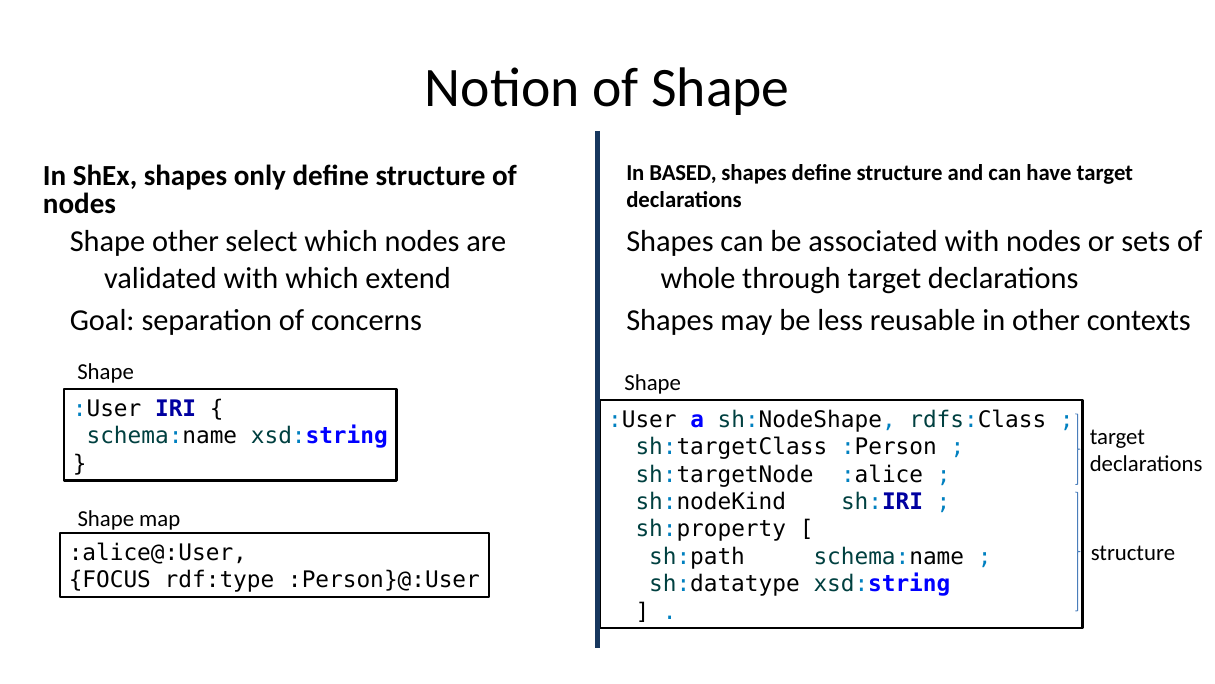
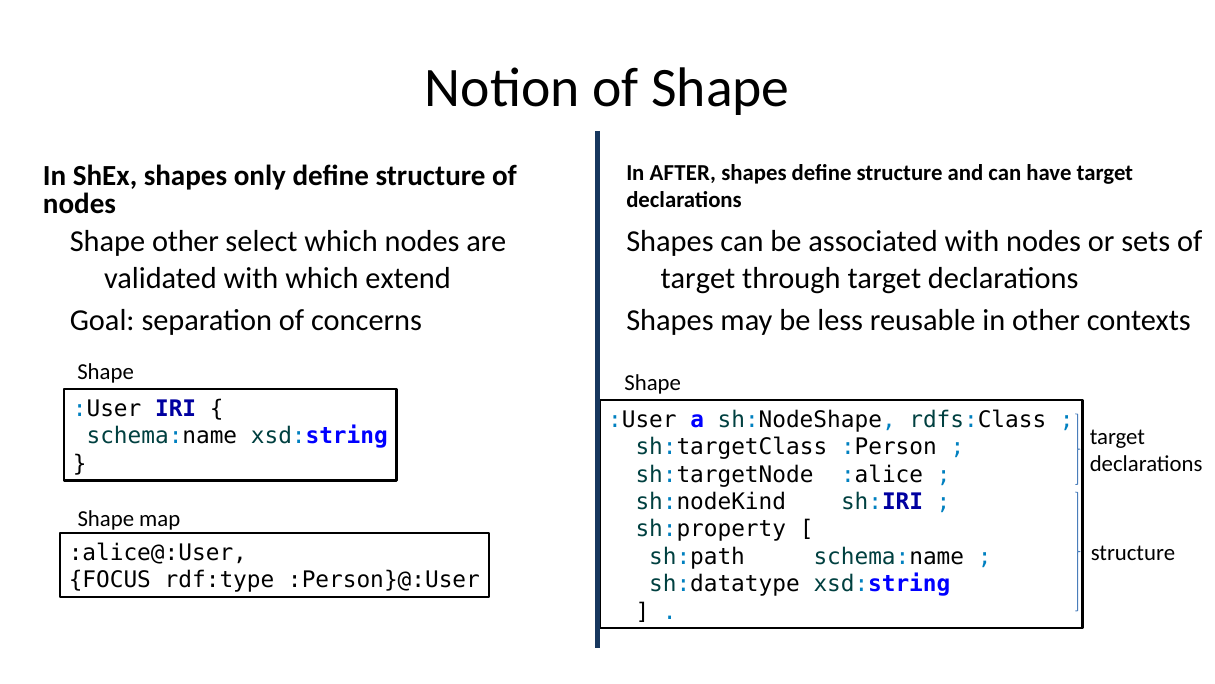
BASED: BASED -> AFTER
whole at (698, 278): whole -> target
